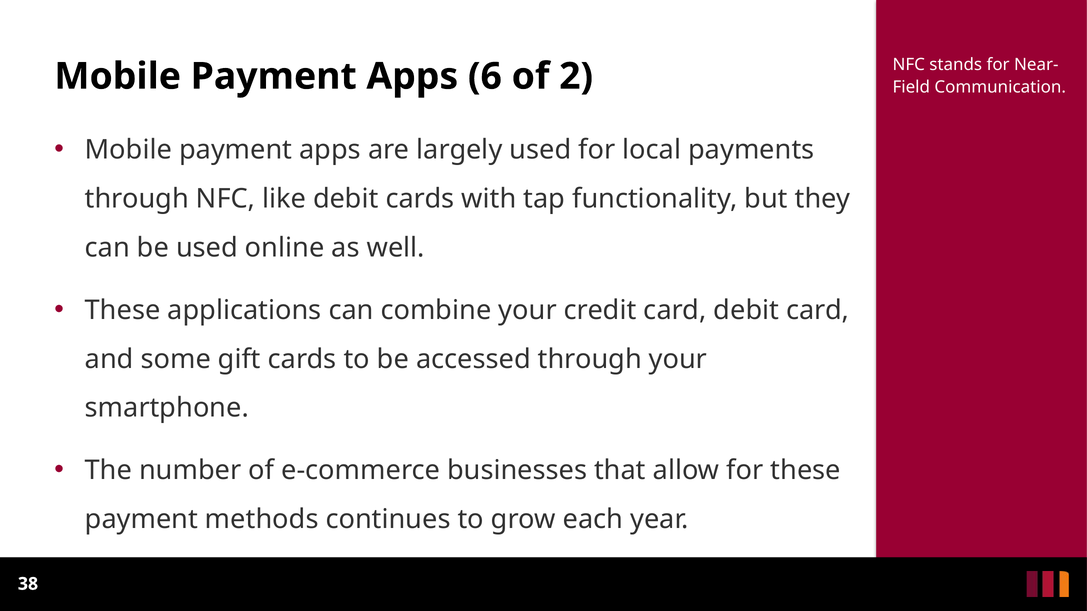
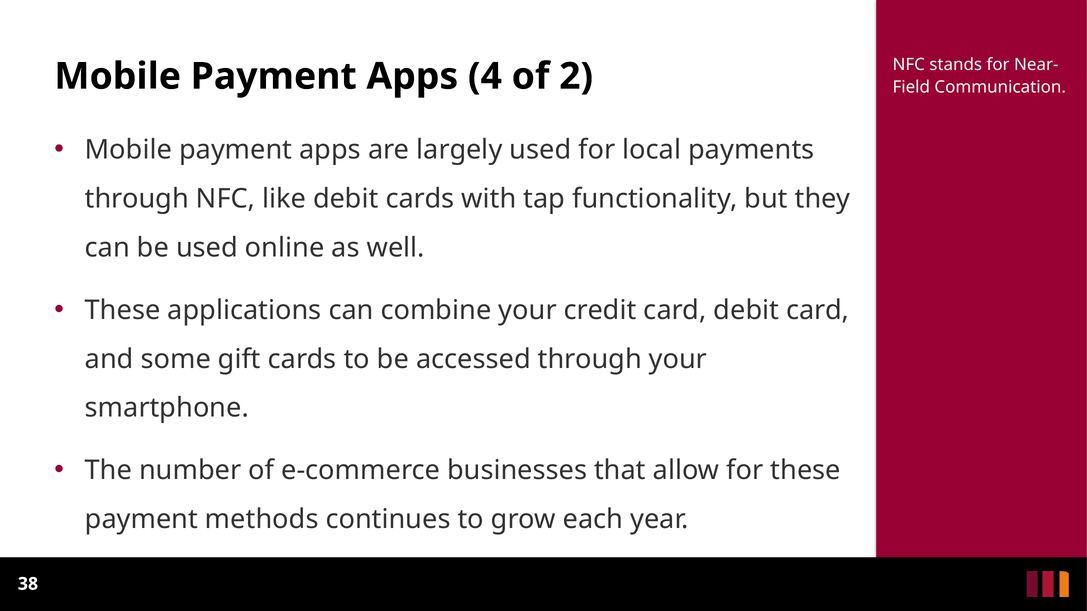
6: 6 -> 4
